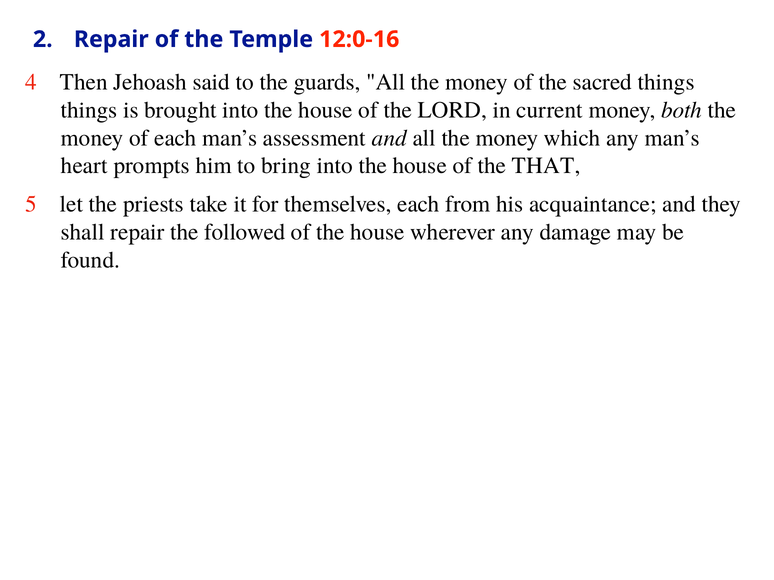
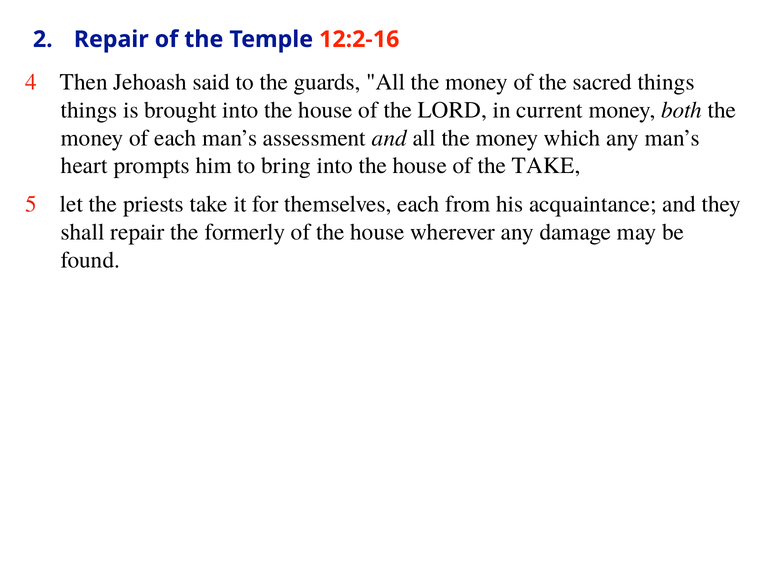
12:0-16: 12:0-16 -> 12:2-16
the THAT: THAT -> TAKE
followed: followed -> formerly
